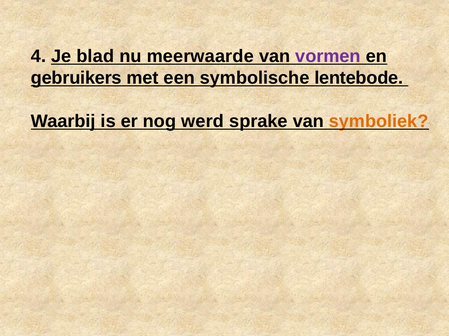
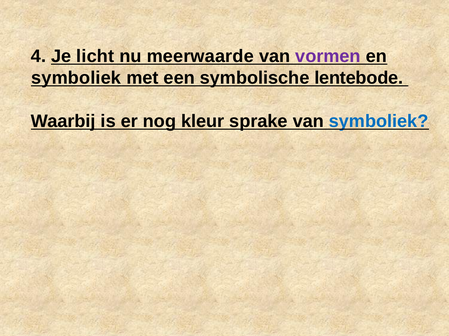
blad: blad -> licht
gebruikers at (76, 78): gebruikers -> symboliek
werd: werd -> kleur
symboliek at (379, 122) colour: orange -> blue
